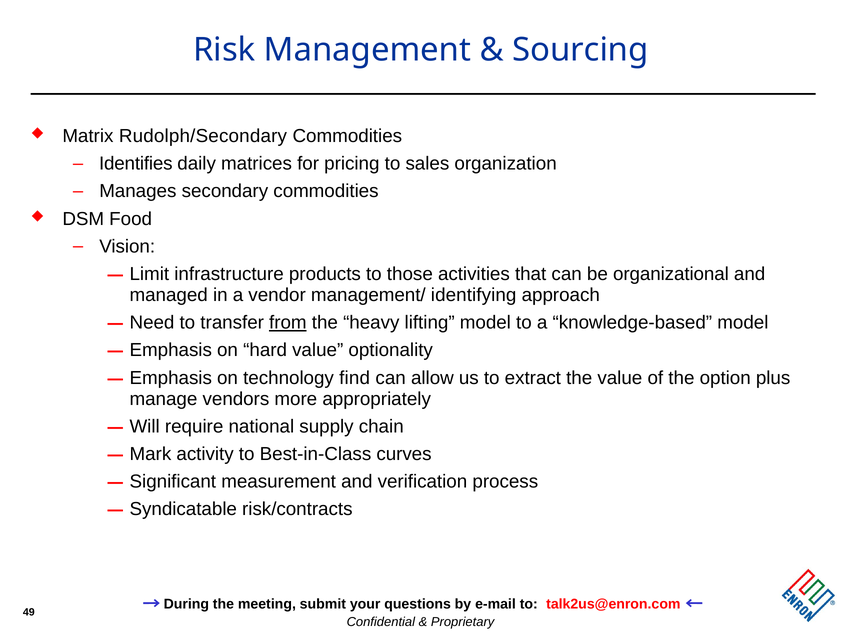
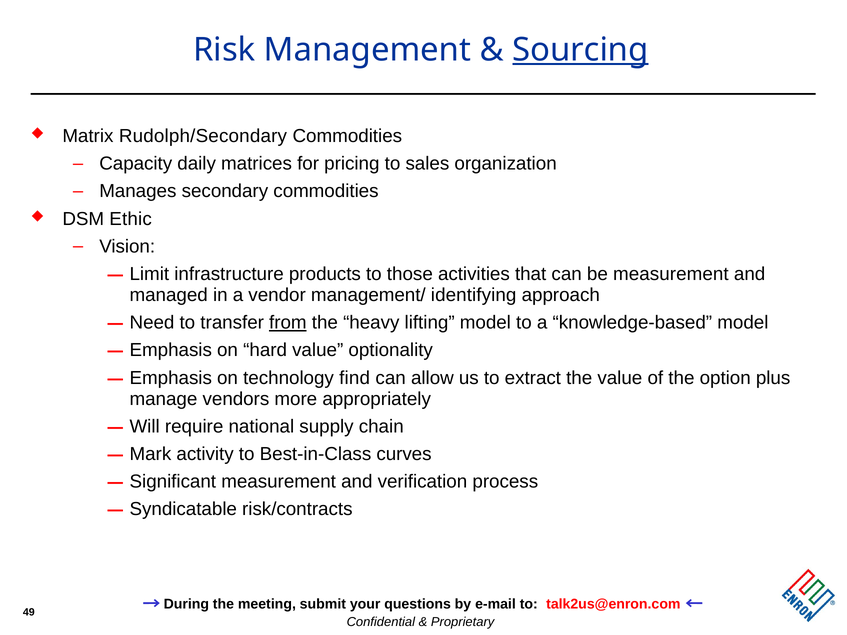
Sourcing underline: none -> present
Identifies: Identifies -> Capacity
Food: Food -> Ethic
be organizational: organizational -> measurement
